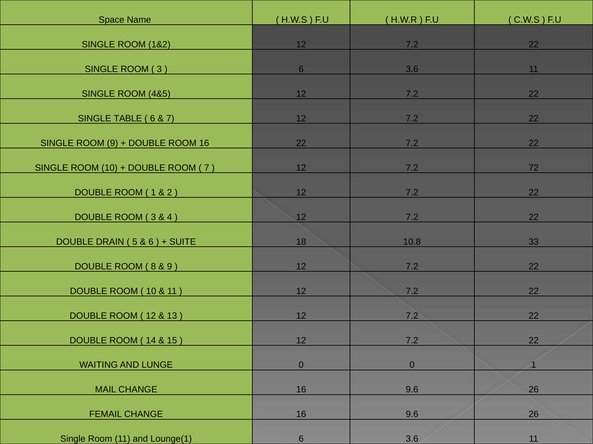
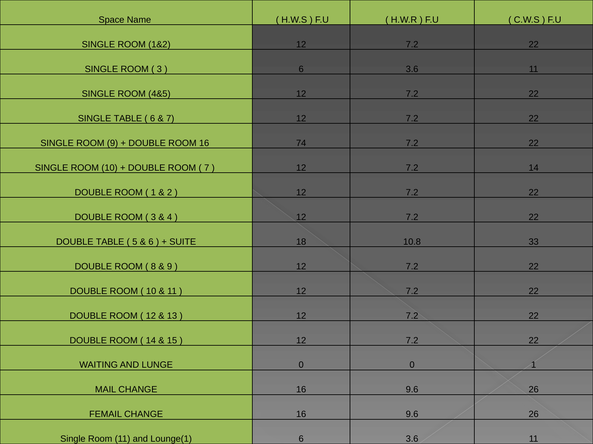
16 22: 22 -> 74
7.2 72: 72 -> 14
DOUBLE DRAIN: DRAIN -> TABLE
